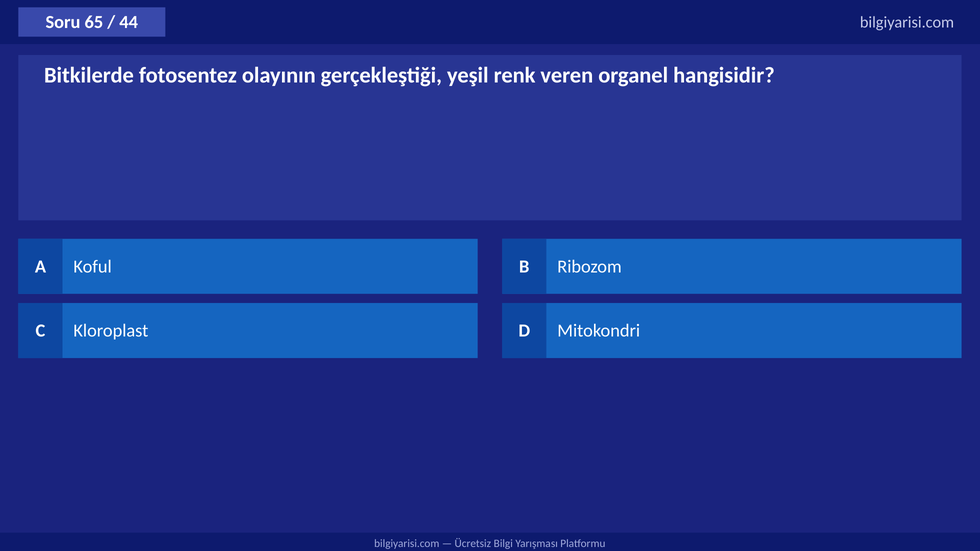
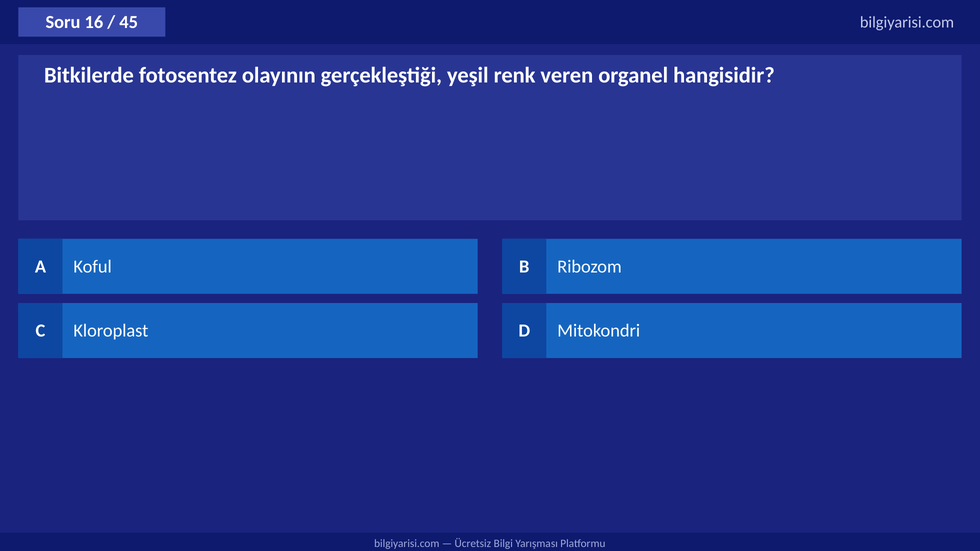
65: 65 -> 16
44: 44 -> 45
